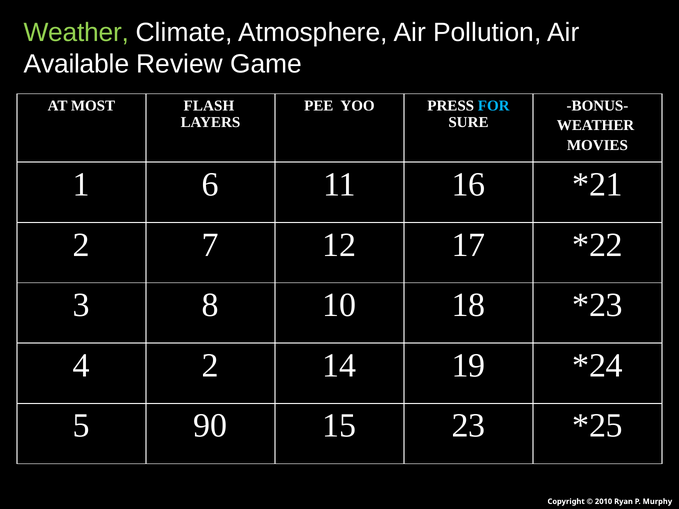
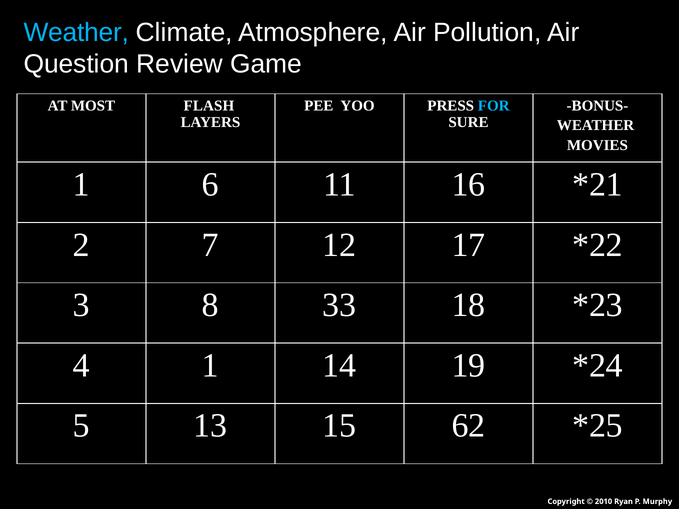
Weather at (76, 32) colour: light green -> light blue
Available: Available -> Question
10: 10 -> 33
4 2: 2 -> 1
90: 90 -> 13
23: 23 -> 62
